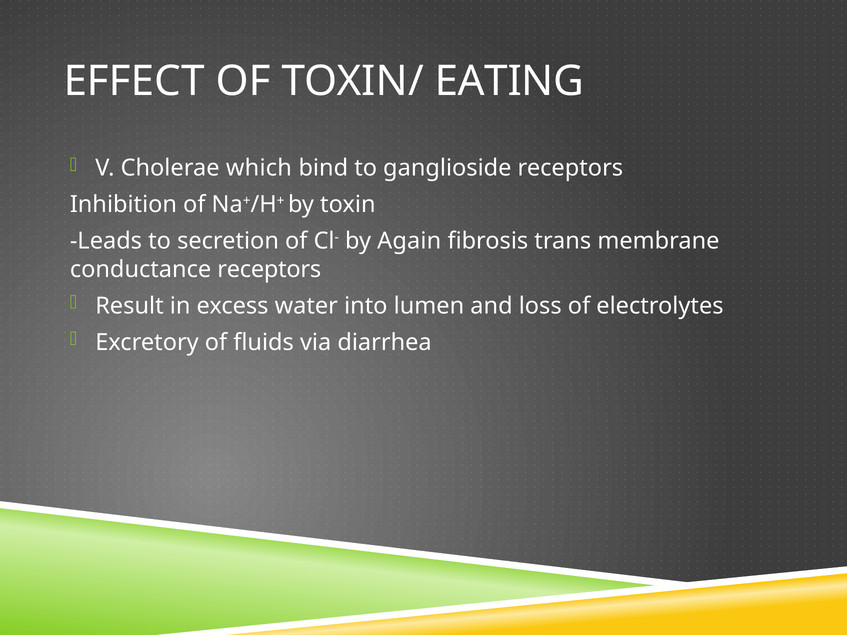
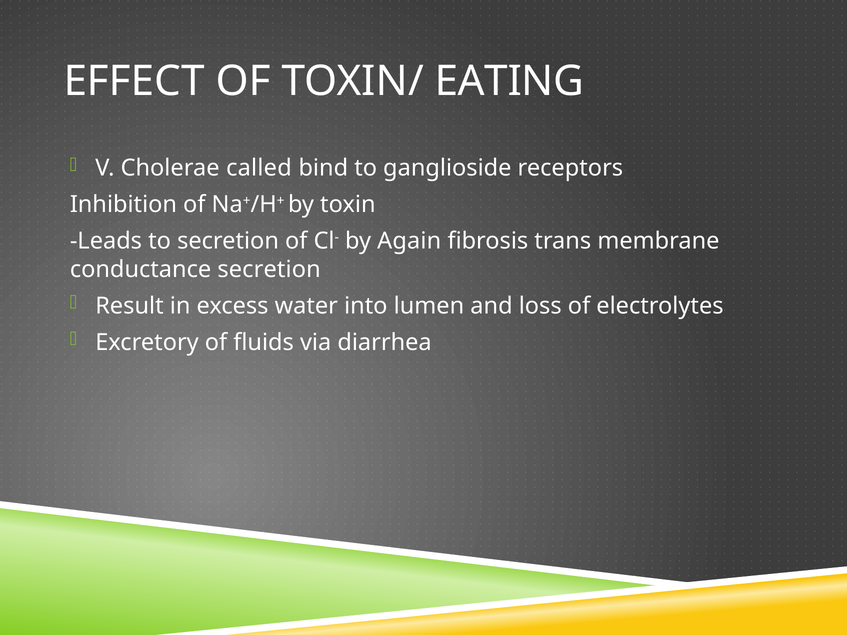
which: which -> called
conductance receptors: receptors -> secretion
